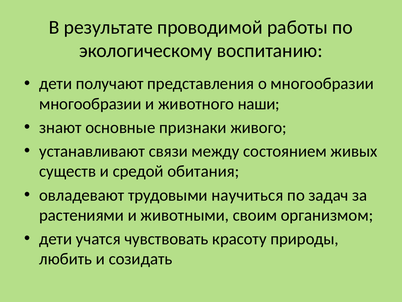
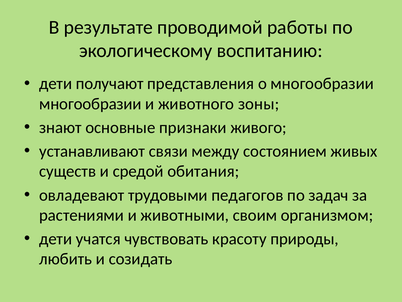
наши: наши -> зоны
научиться: научиться -> педагогов
